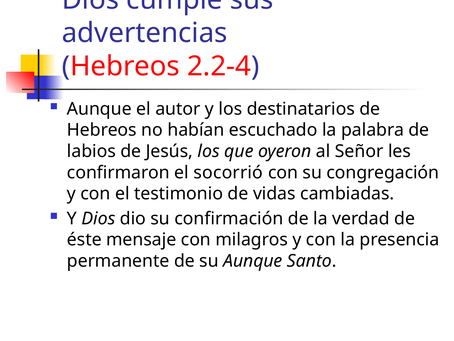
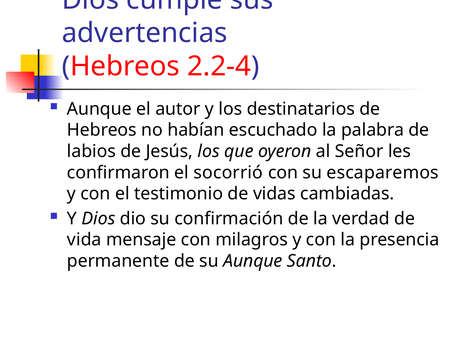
congregación: congregación -> escaparemos
éste: éste -> vida
